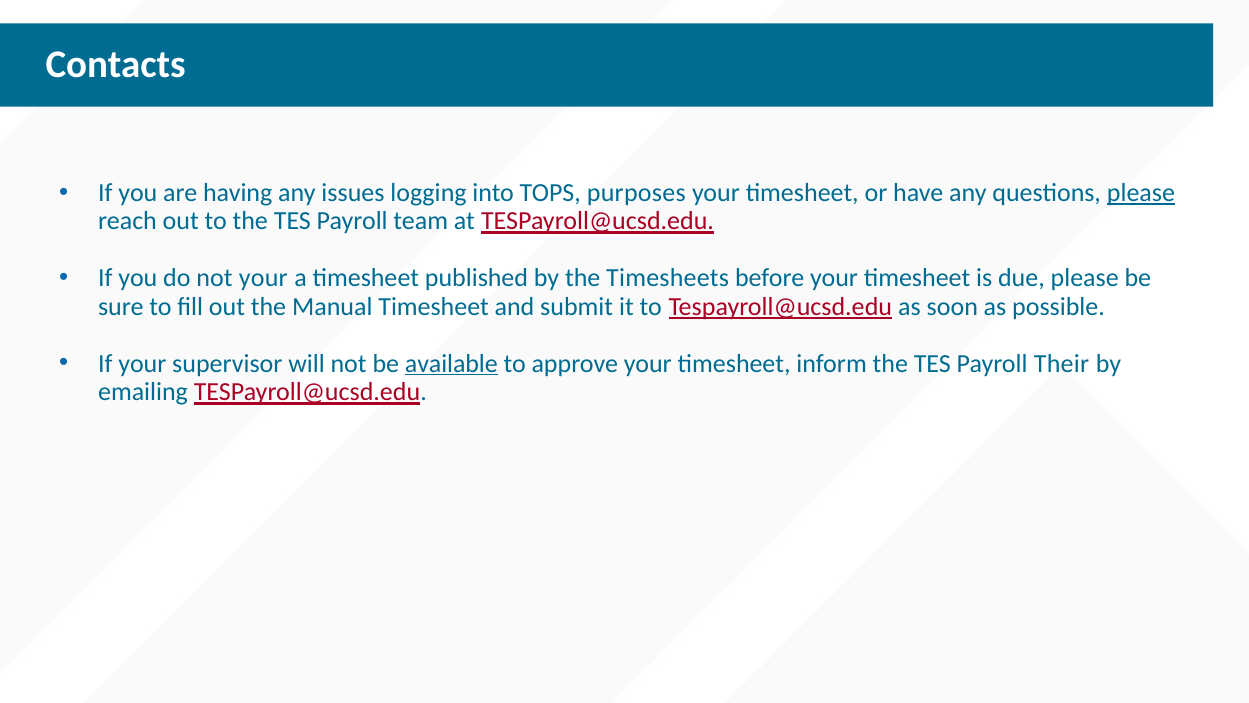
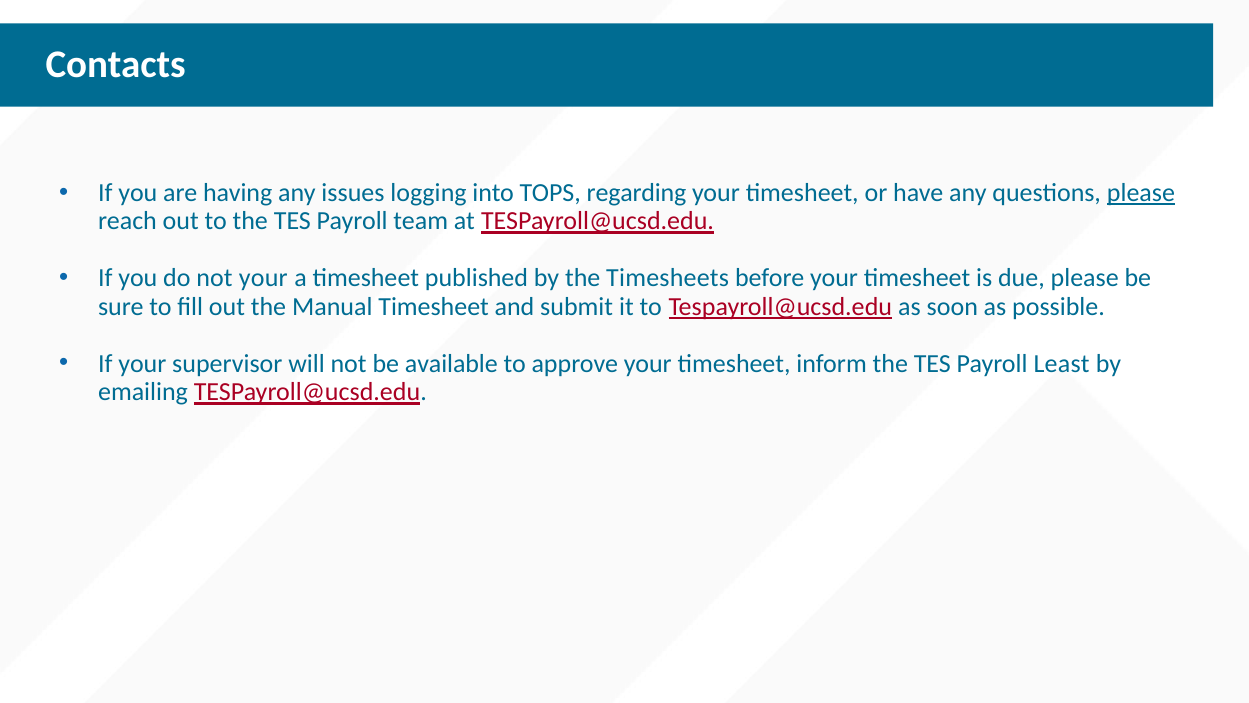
purposes: purposes -> regarding
available underline: present -> none
Their: Their -> Least
